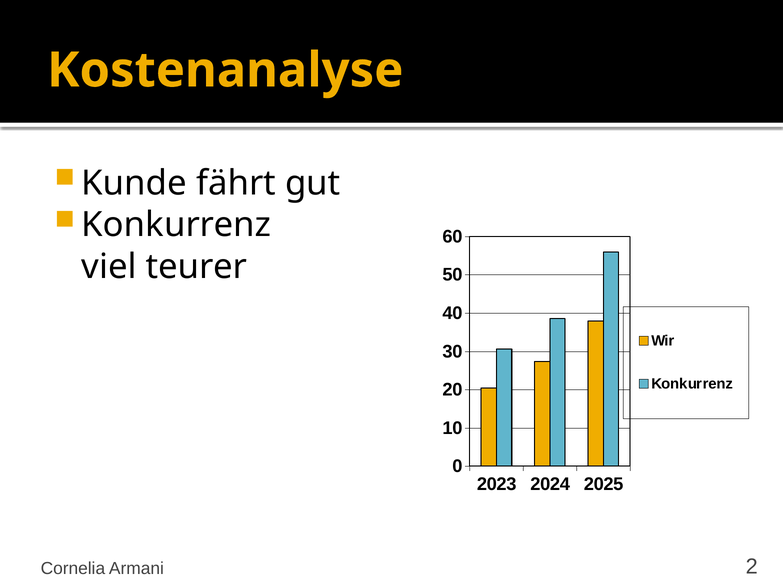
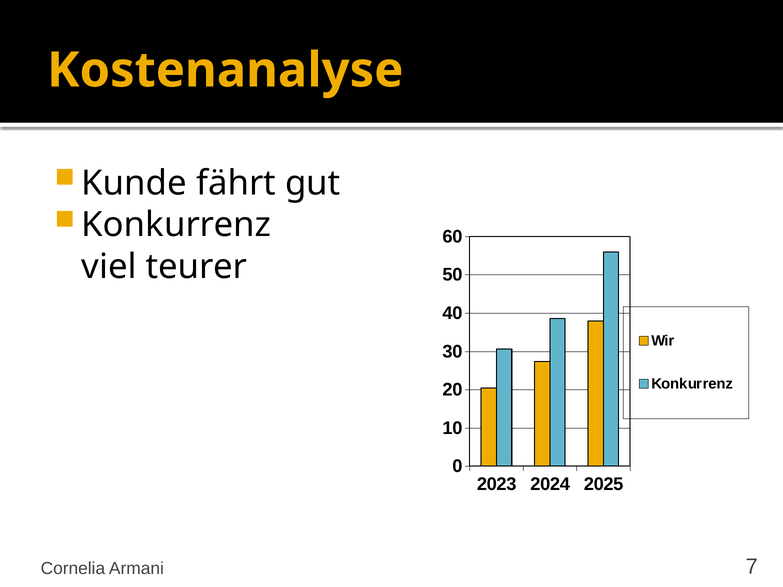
2: 2 -> 7
